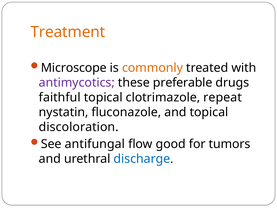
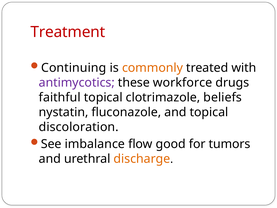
Treatment colour: orange -> red
Microscope: Microscope -> Continuing
preferable: preferable -> workforce
repeat: repeat -> beliefs
antifungal: antifungal -> imbalance
discharge colour: blue -> orange
